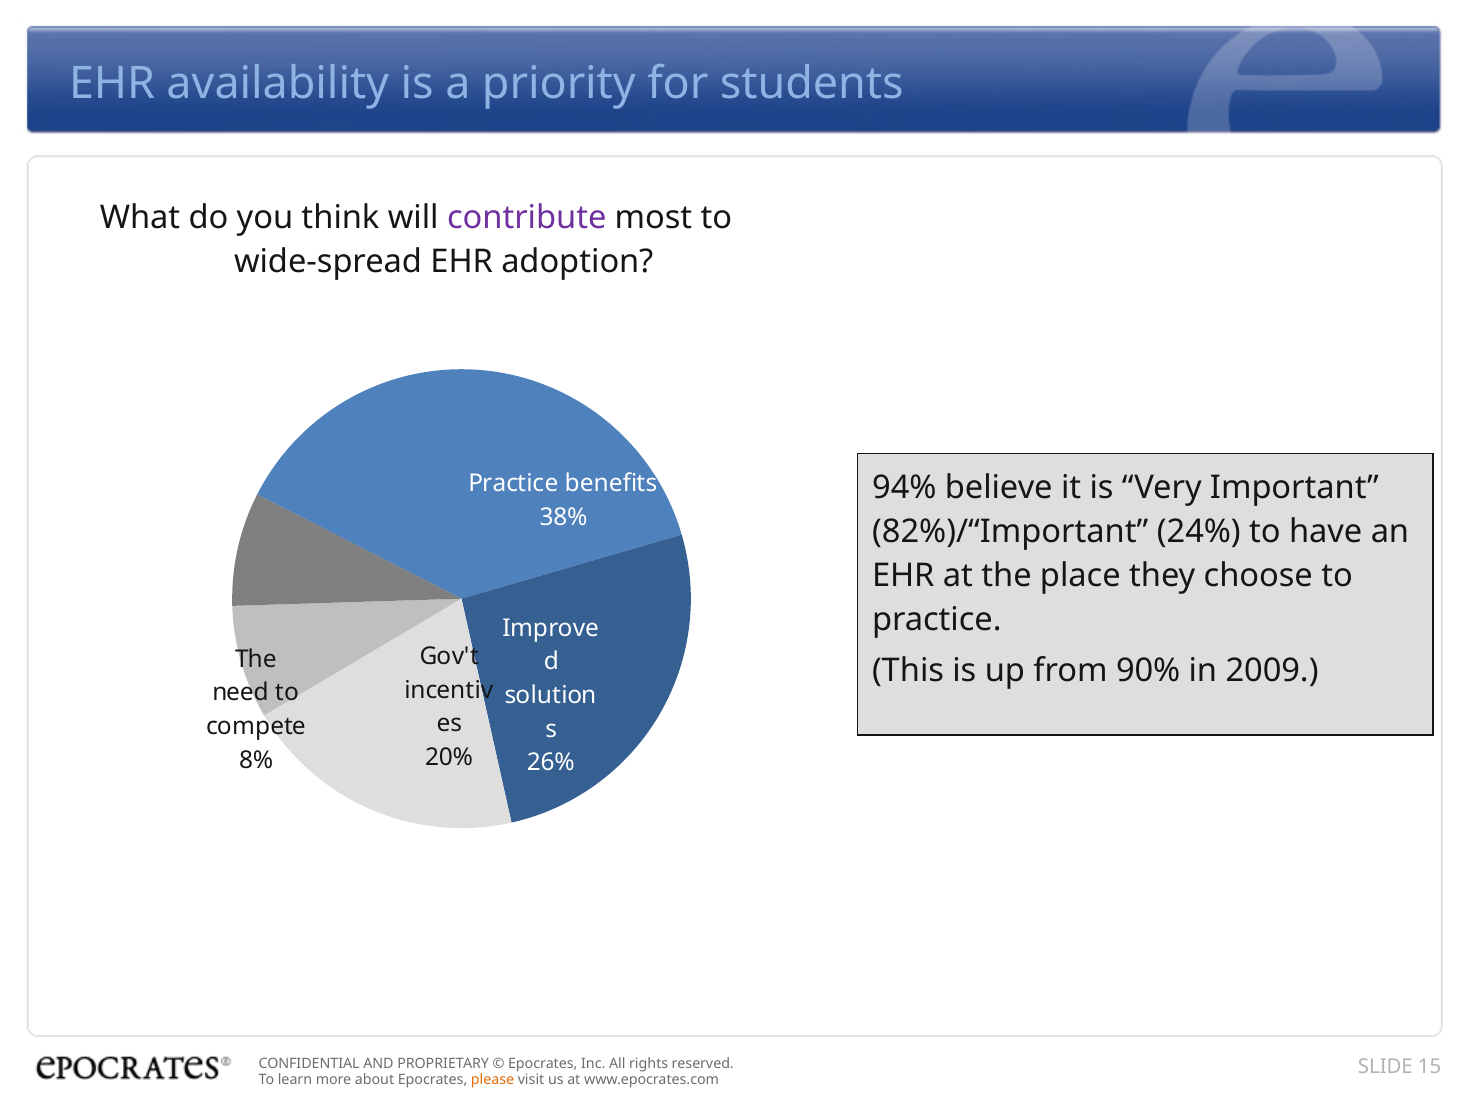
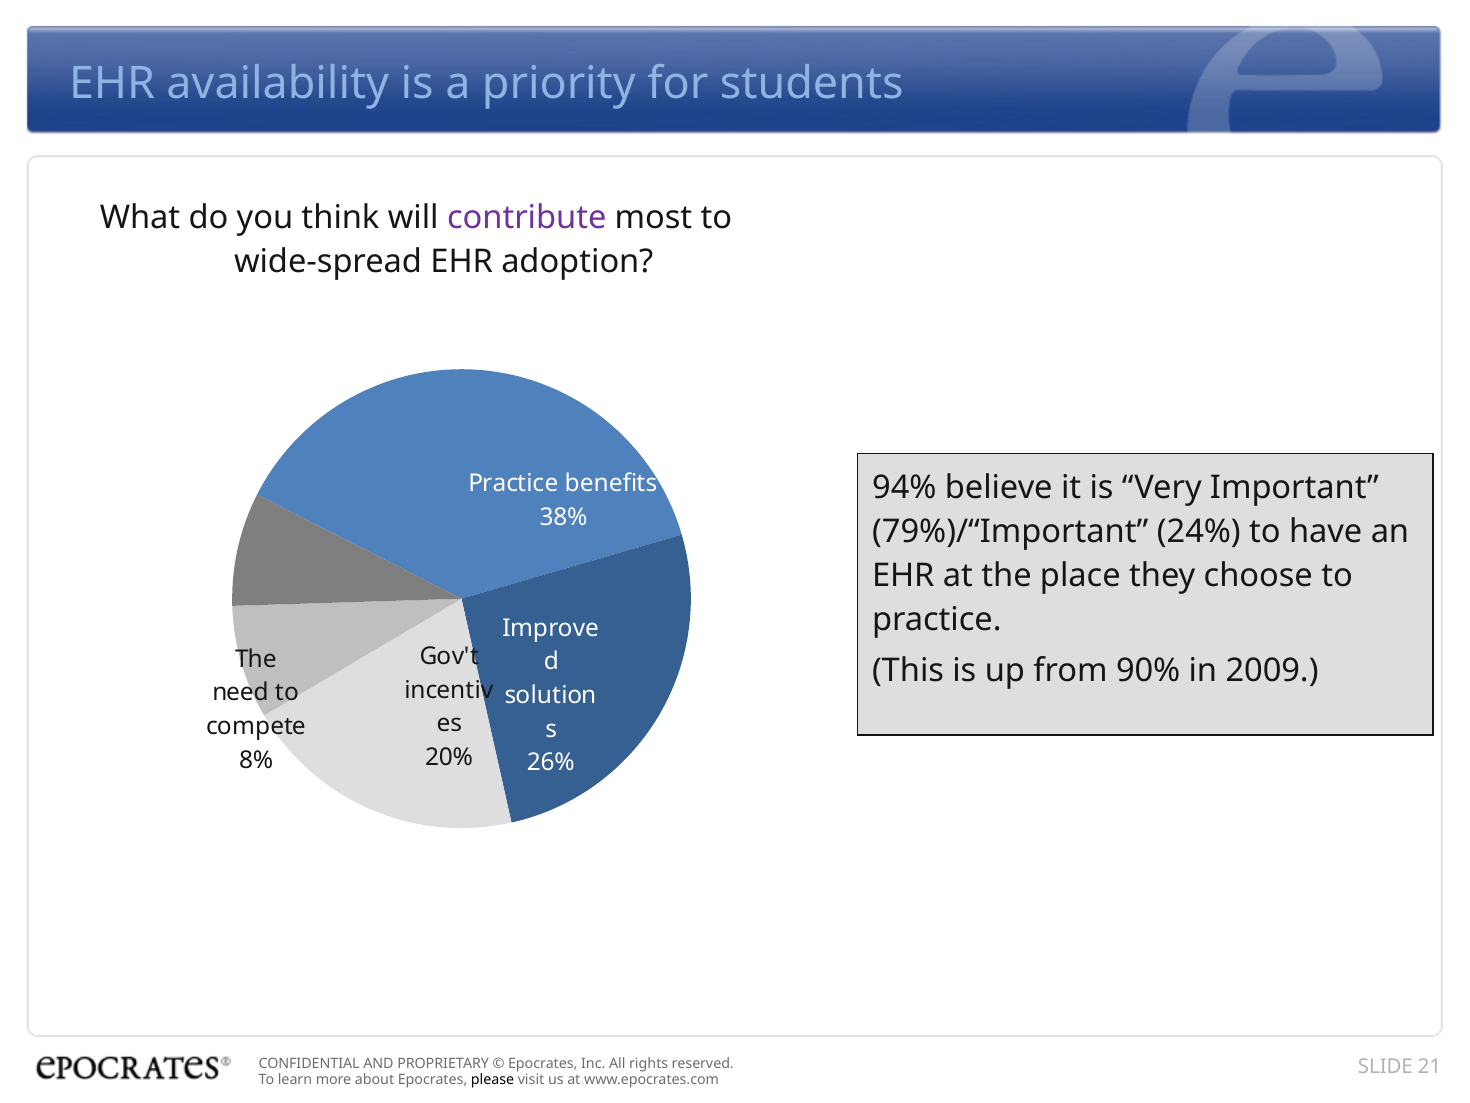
82%)/“Important: 82%)/“Important -> 79%)/“Important
15: 15 -> 21
please colour: orange -> black
